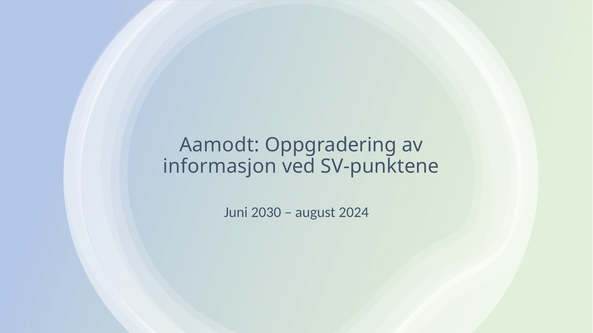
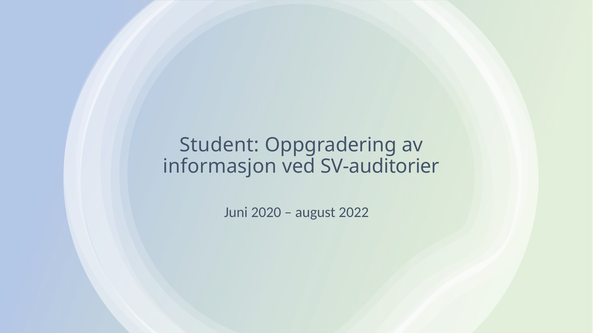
Aamodt: Aamodt -> Student
SV-punktene: SV-punktene -> SV-auditorier
2030: 2030 -> 2020
2024: 2024 -> 2022
